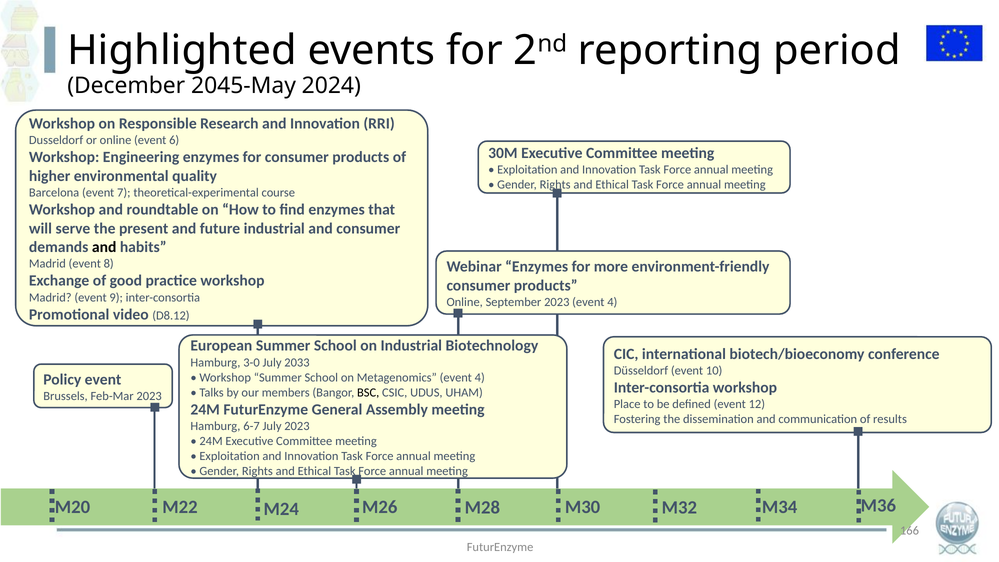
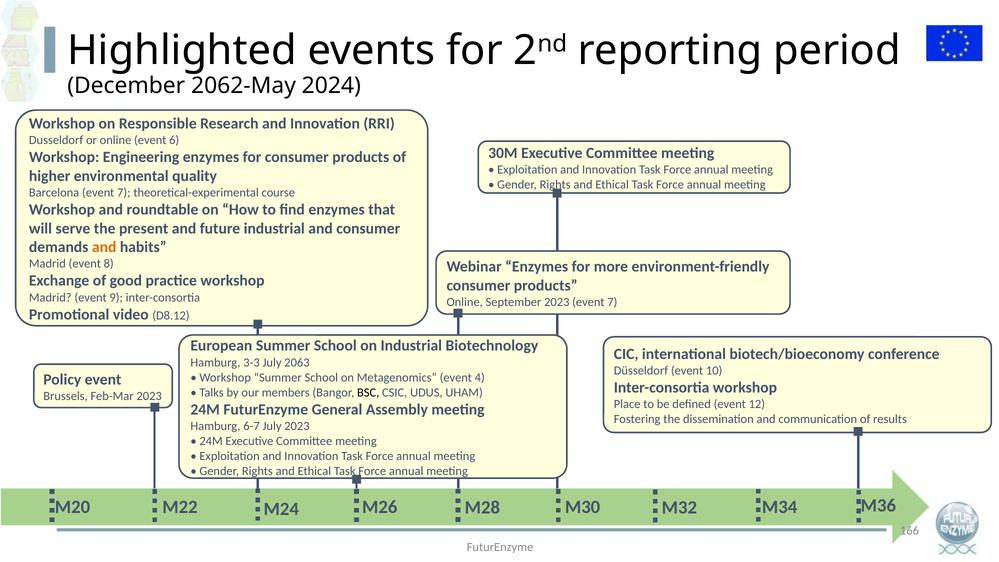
2045-May: 2045-May -> 2062-May
and at (104, 247) colour: black -> orange
2023 event 4: 4 -> 7
3-0: 3-0 -> 3-3
2033: 2033 -> 2063
